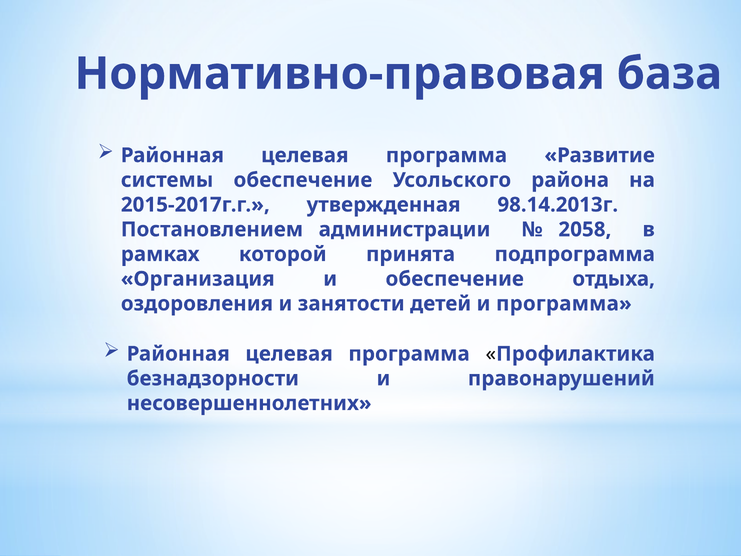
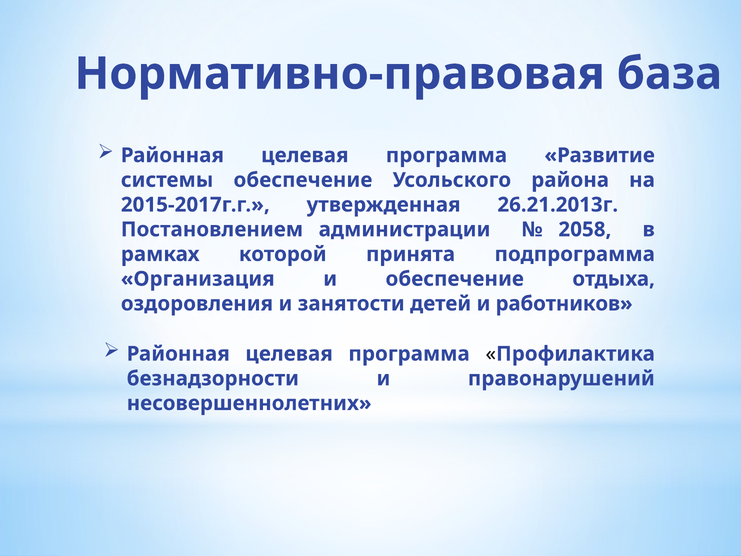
98.14.2013г: 98.14.2013г -> 26.21.2013г
и программа: программа -> работников
